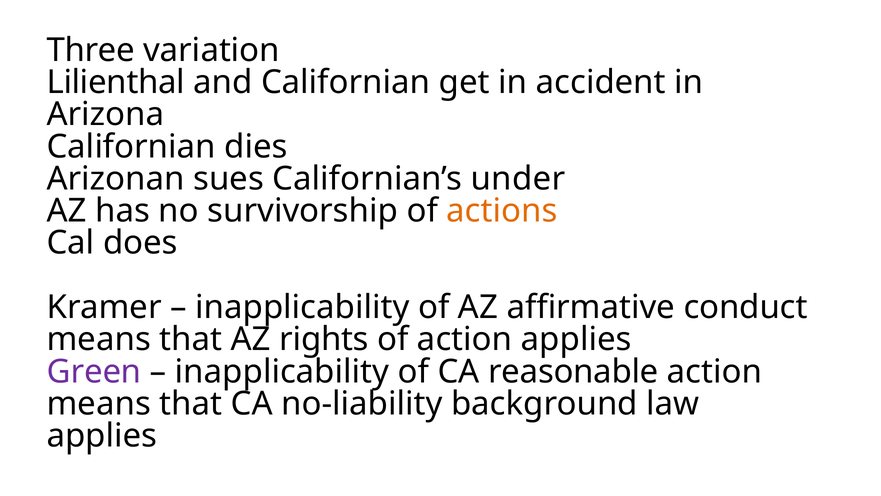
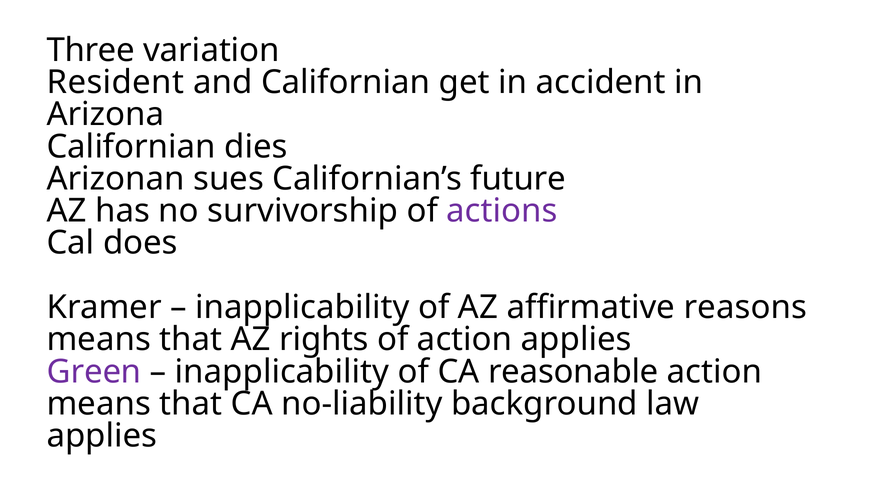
Lilienthal: Lilienthal -> Resident
under: under -> future
actions colour: orange -> purple
conduct: conduct -> reasons
